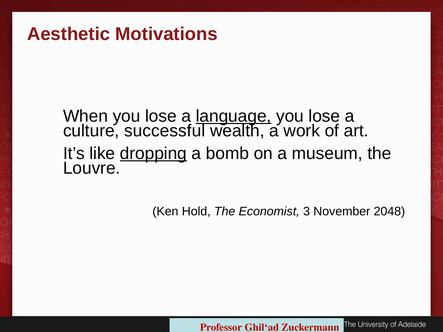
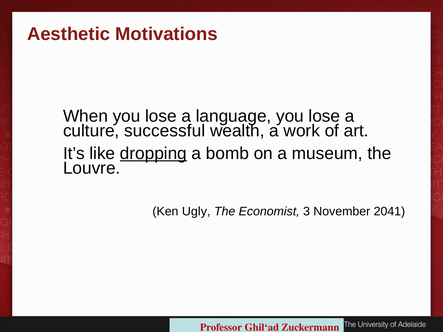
language underline: present -> none
Hold: Hold -> Ugly
2048: 2048 -> 2041
